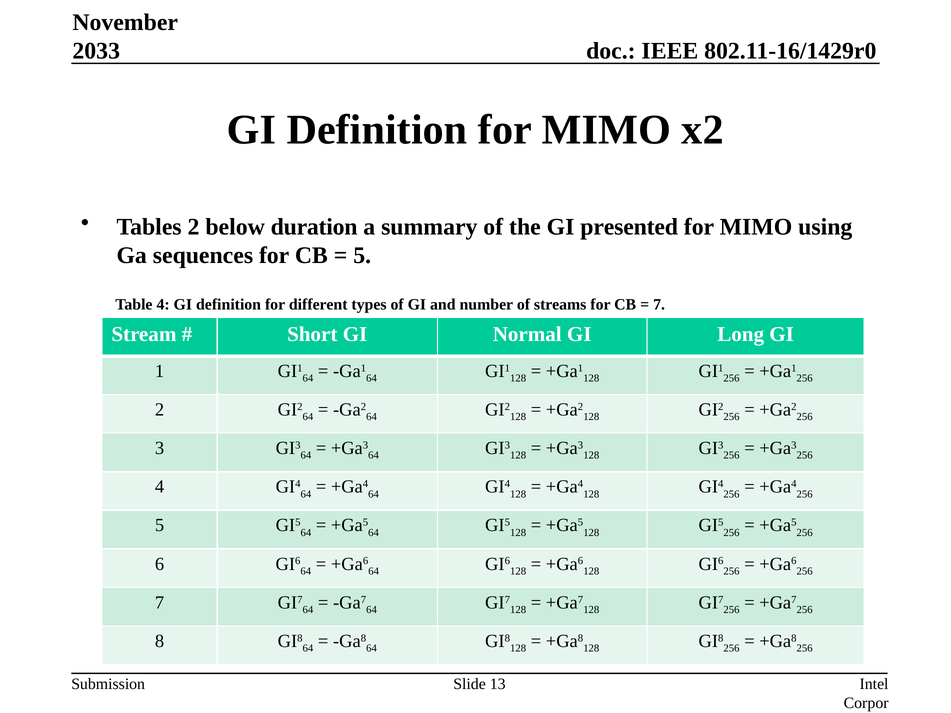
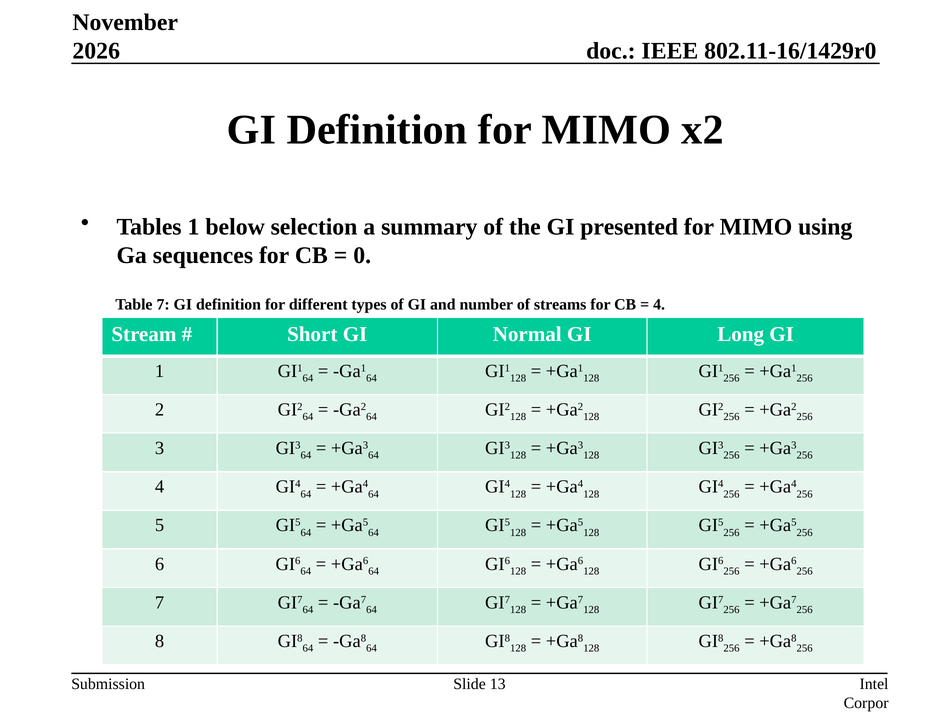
2033: 2033 -> 2026
Tables 2: 2 -> 1
duration: duration -> selection
5 at (362, 255): 5 -> 0
Table 4: 4 -> 7
7 at (659, 304): 7 -> 4
